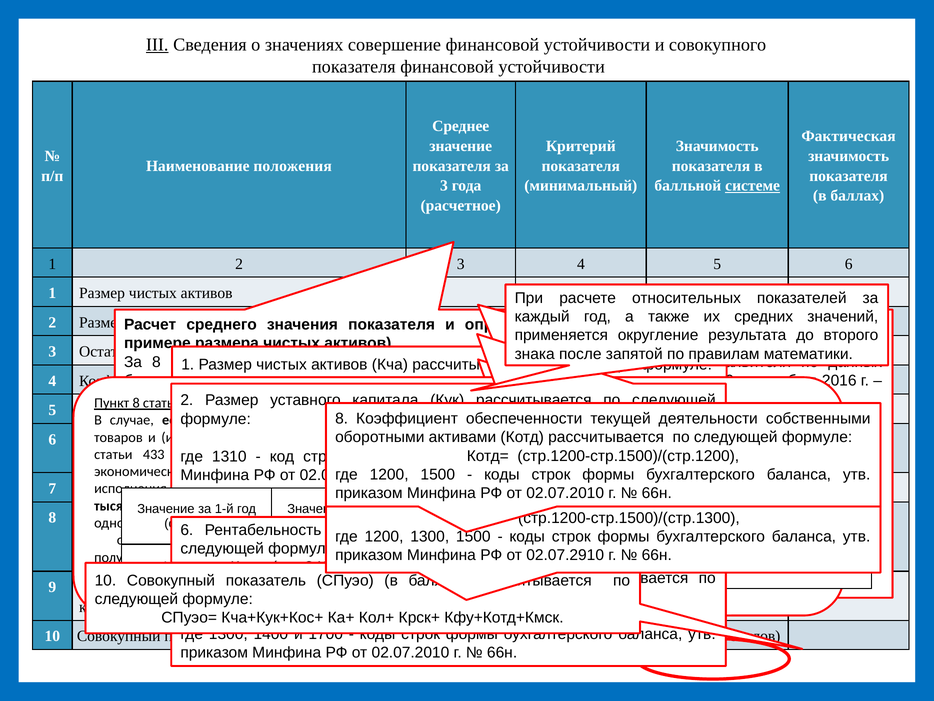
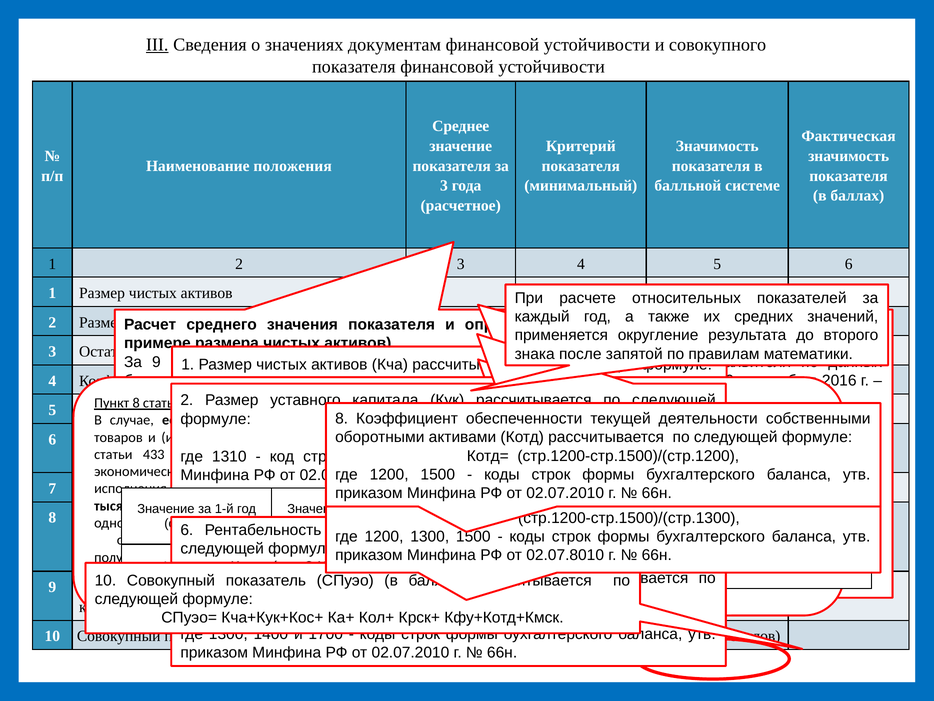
совершение: совершение -> документам
системе underline: present -> none
За 8: 8 -> 9
02.07.2910: 02.07.2910 -> 02.07.8010
